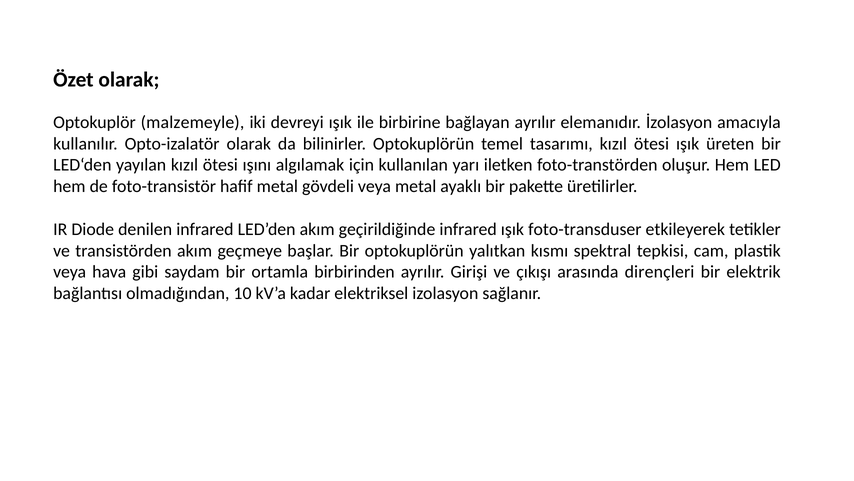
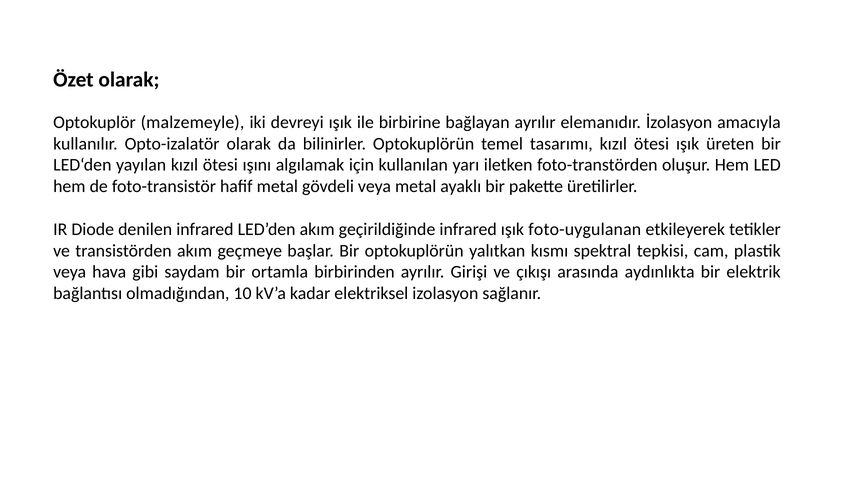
foto-transduser: foto-transduser -> foto-uygulanan
dirençleri: dirençleri -> aydınlıkta
